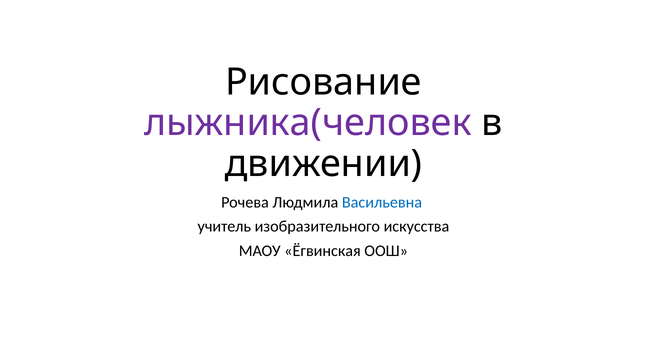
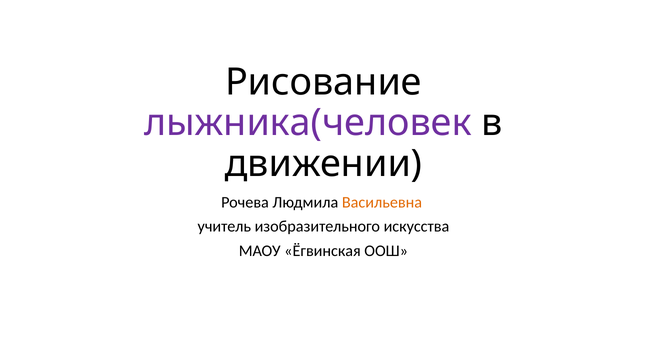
Васильевна colour: blue -> orange
